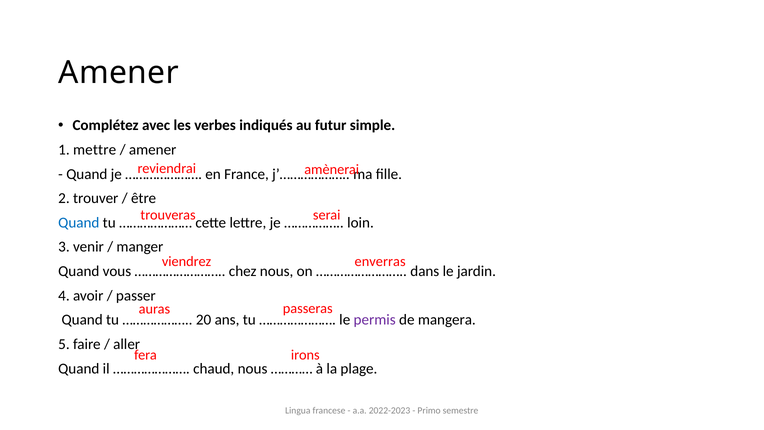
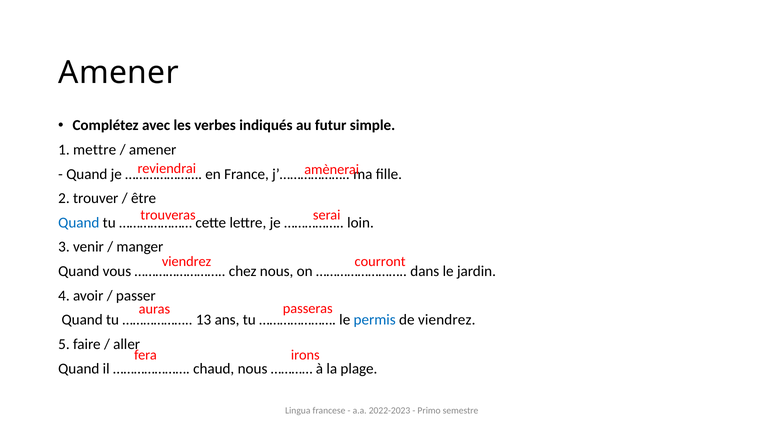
enverras: enverras -> courront
20: 20 -> 13
permis colour: purple -> blue
de mangera: mangera -> viendrez
